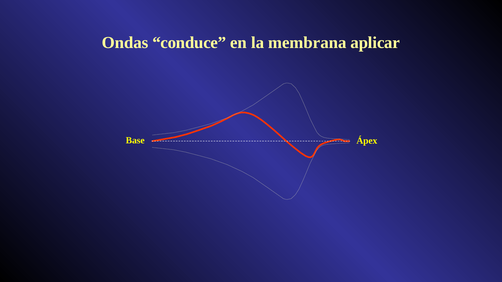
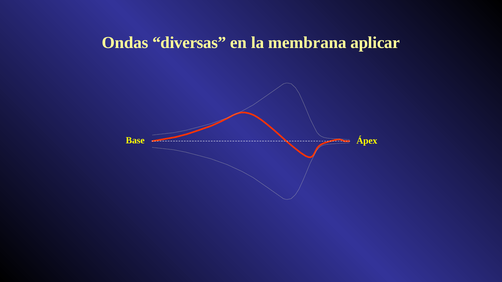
conduce: conduce -> diversas
